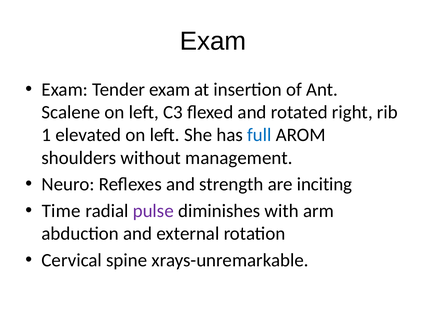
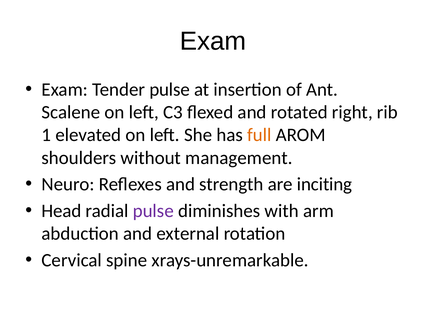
Tender exam: exam -> pulse
full colour: blue -> orange
Time: Time -> Head
